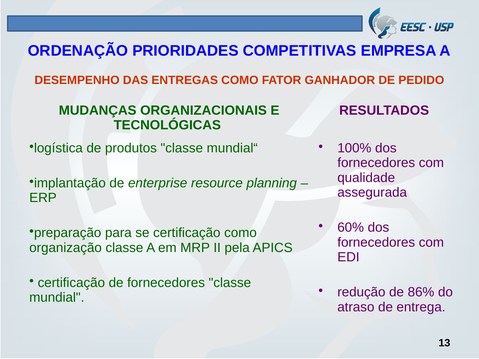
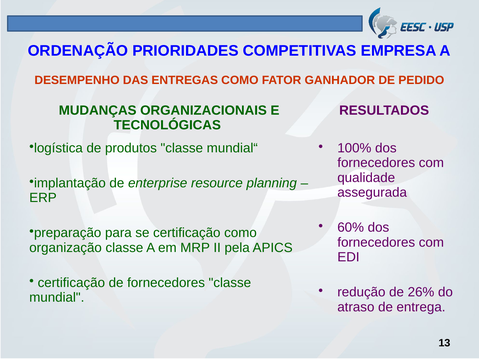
86%: 86% -> 26%
